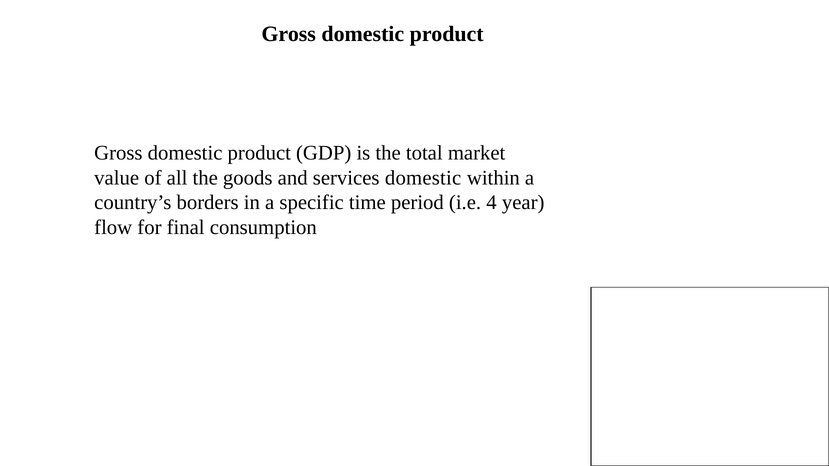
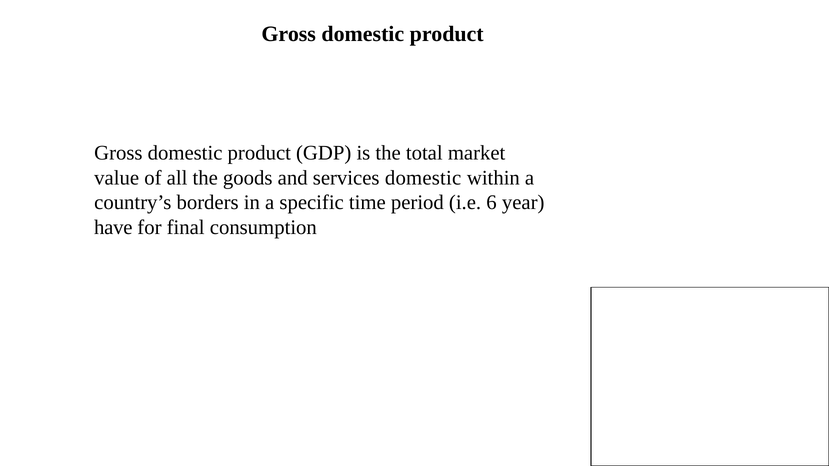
4: 4 -> 6
flow: flow -> have
